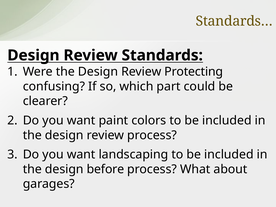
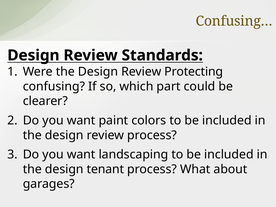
Standards…: Standards… -> Confusing…
before: before -> tenant
